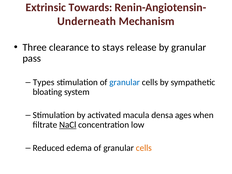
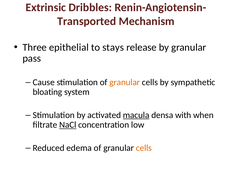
Towards: Towards -> Dribbles
Underneath: Underneath -> Transported
clearance: clearance -> epithelial
Types: Types -> Cause
granular at (125, 82) colour: blue -> orange
macula underline: none -> present
ages: ages -> with
